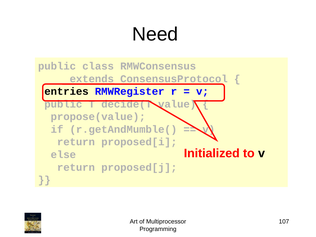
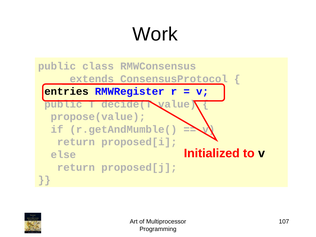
Need: Need -> Work
